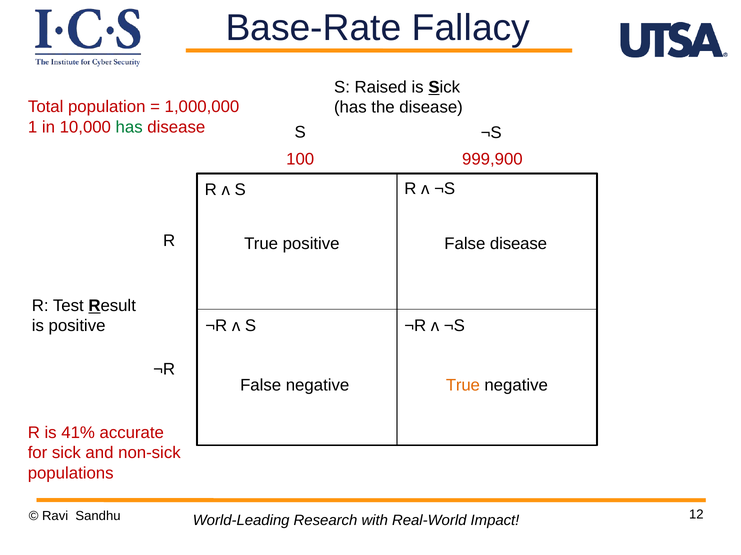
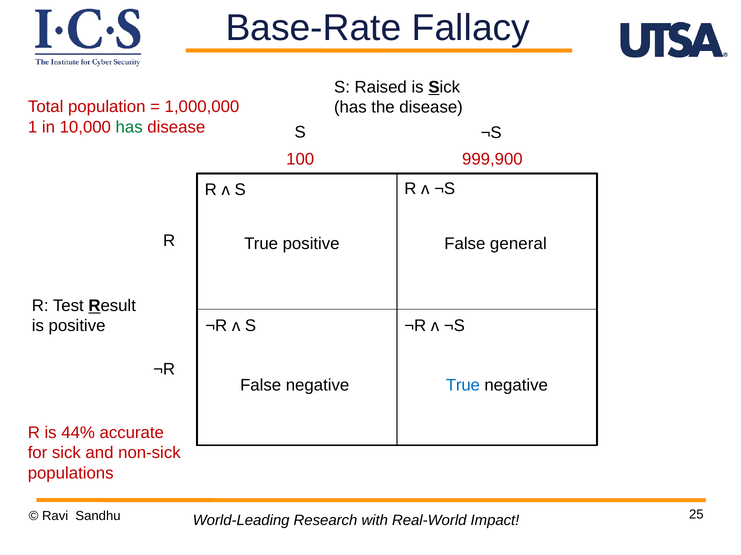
False disease: disease -> general
True at (463, 386) colour: orange -> blue
41%: 41% -> 44%
12: 12 -> 25
